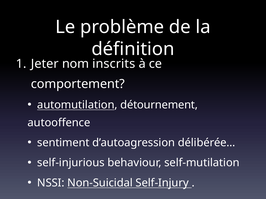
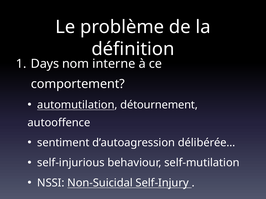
Jeter: Jeter -> Days
inscrits: inscrits -> interne
